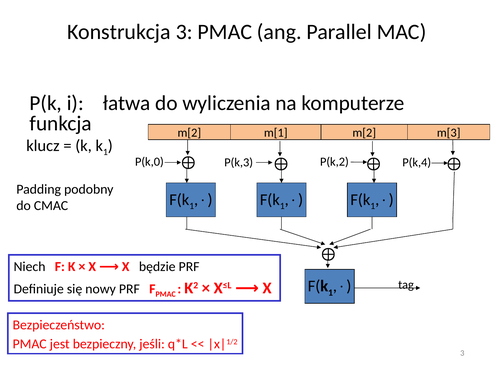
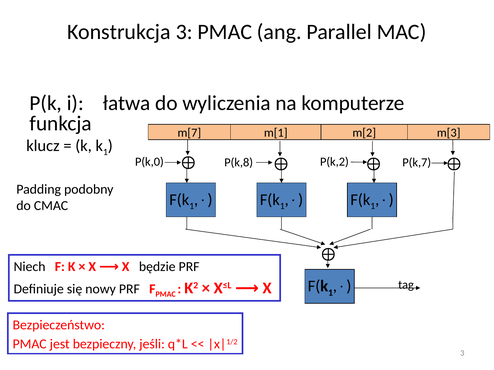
funkcja m[2: m[2 -> m[7
P(k,3: P(k,3 -> P(k,8
P(k,4: P(k,4 -> P(k,7
